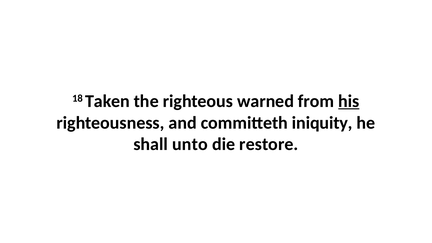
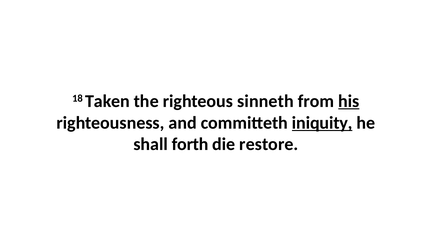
warned: warned -> sinneth
iniquity underline: none -> present
unto: unto -> forth
